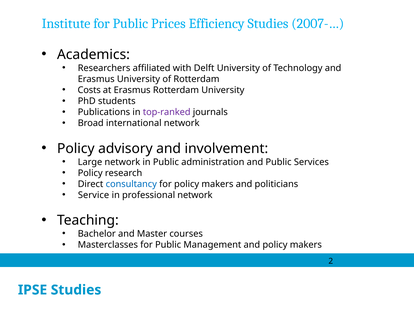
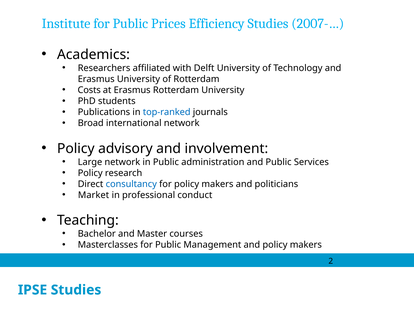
top-ranked colour: purple -> blue
Service: Service -> Market
professional network: network -> conduct
